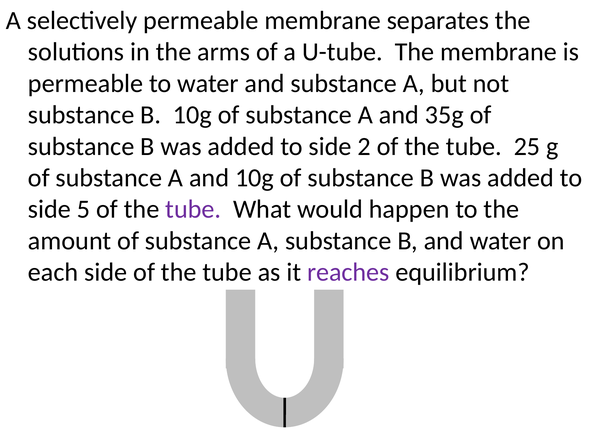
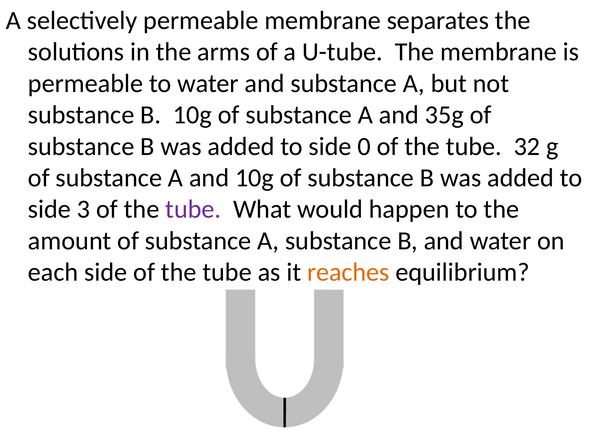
2: 2 -> 0
25: 25 -> 32
5: 5 -> 3
reaches colour: purple -> orange
